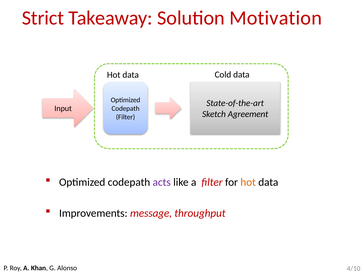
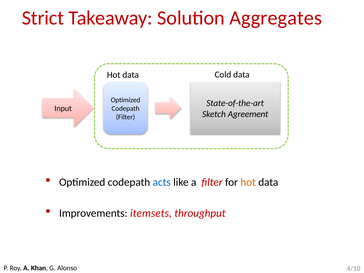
Motivation: Motivation -> Aggregates
acts colour: purple -> blue
message: message -> itemsets
